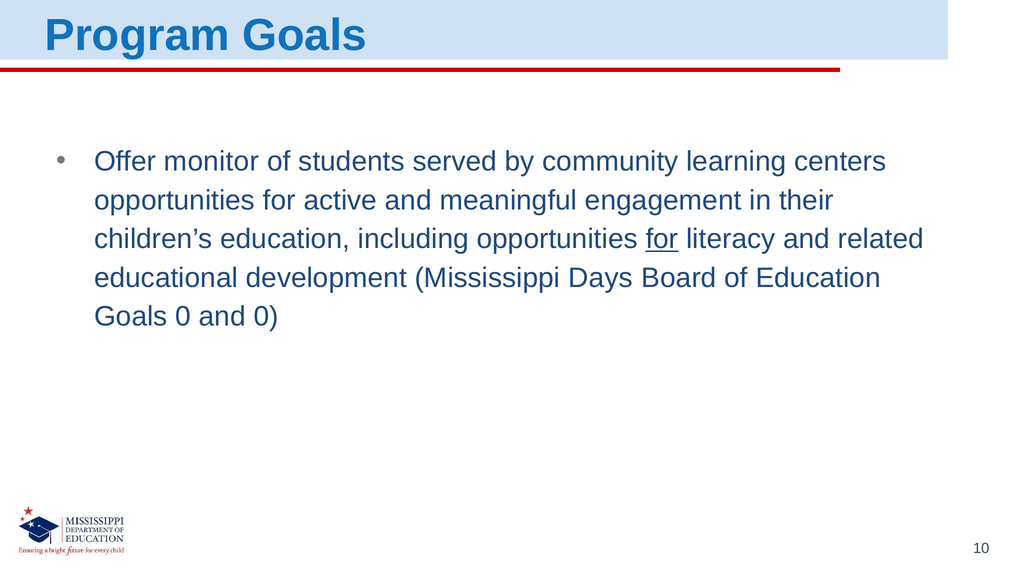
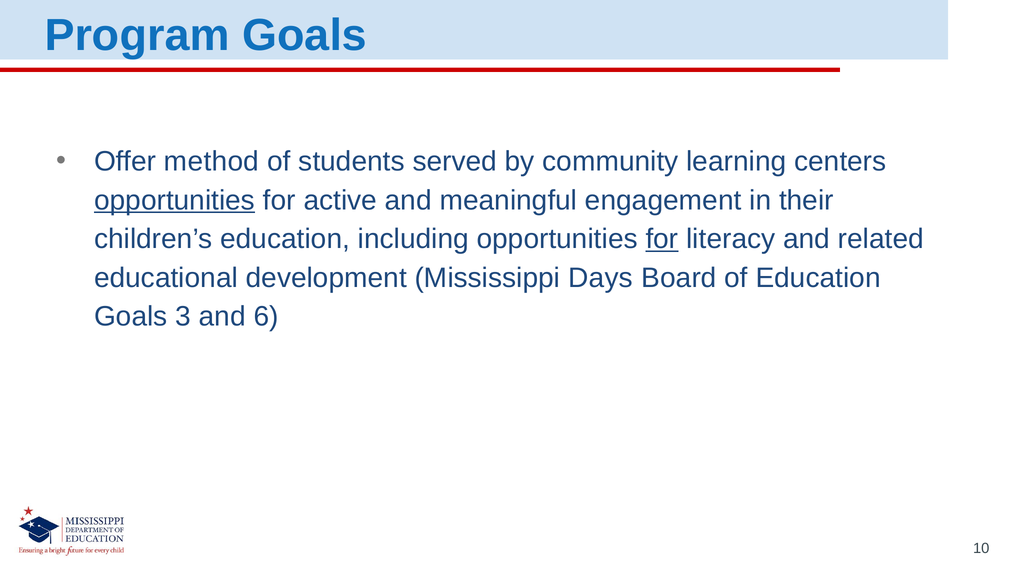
monitor: monitor -> method
opportunities at (175, 200) underline: none -> present
Goals 0: 0 -> 3
and 0: 0 -> 6
